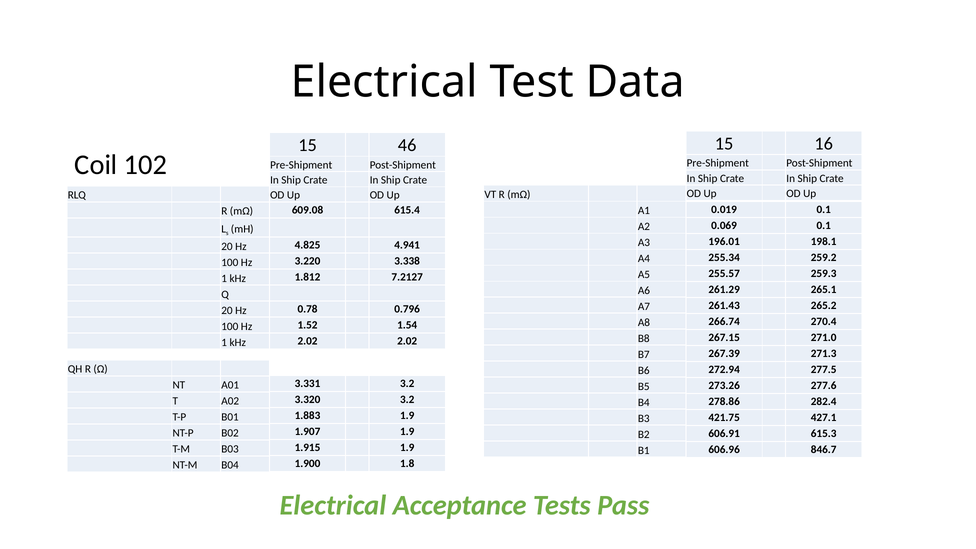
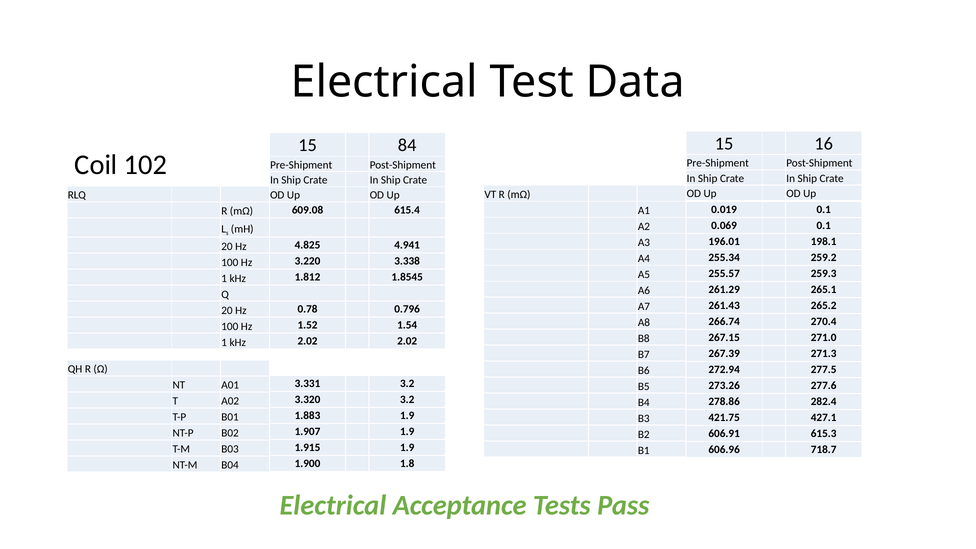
46: 46 -> 84
7.2127: 7.2127 -> 1.8545
846.7: 846.7 -> 718.7
